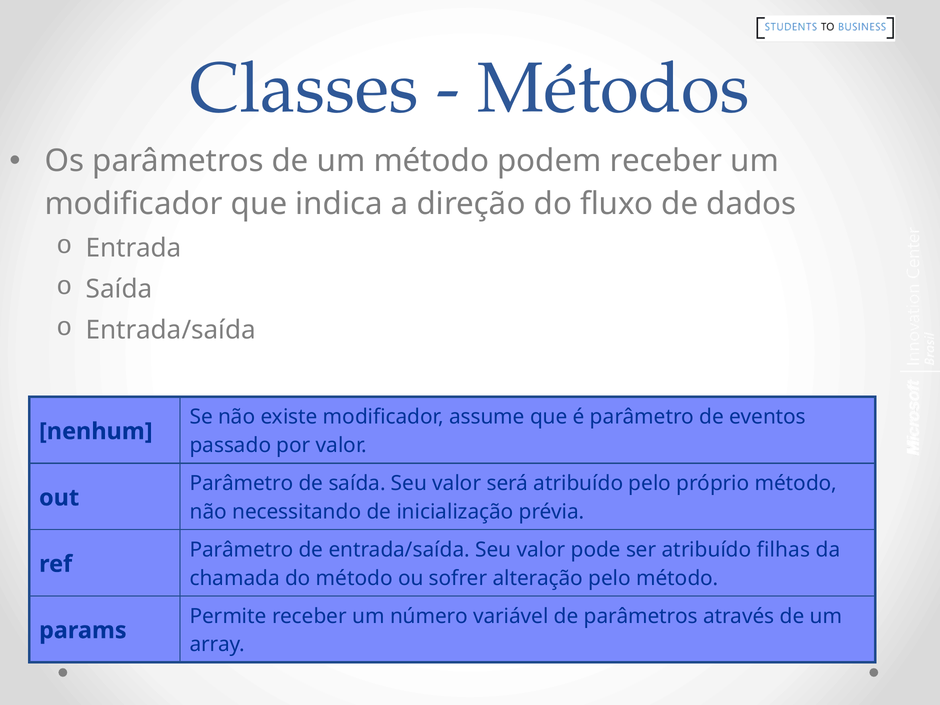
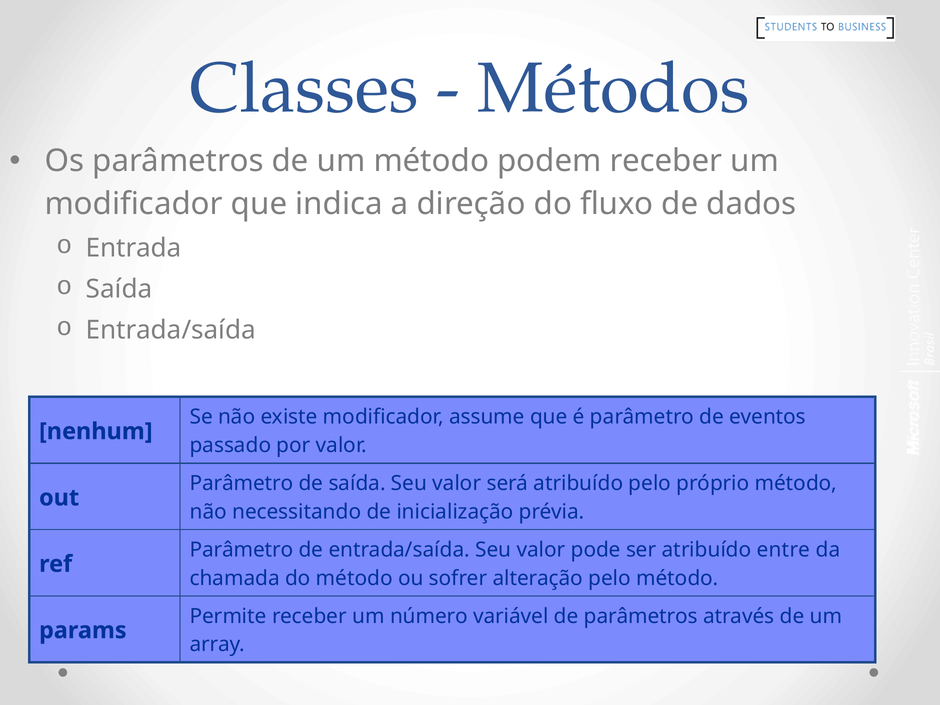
filhas: filhas -> entre
